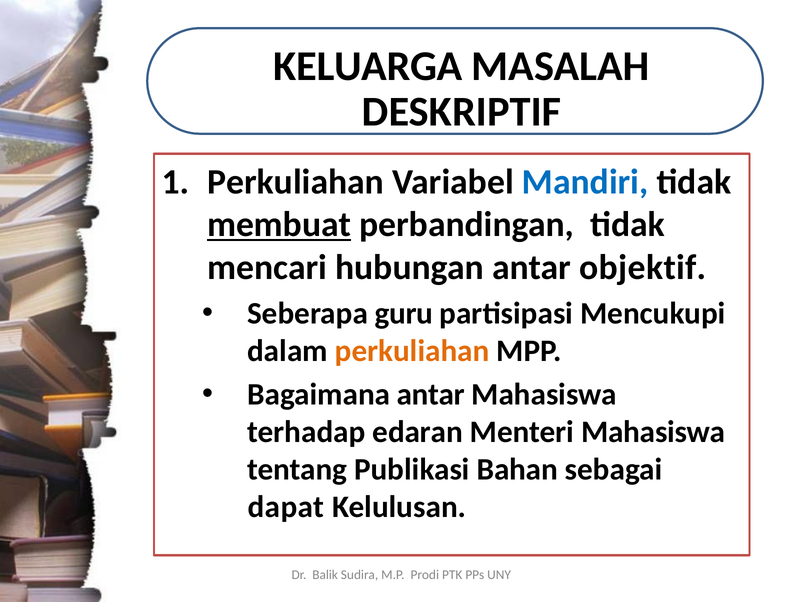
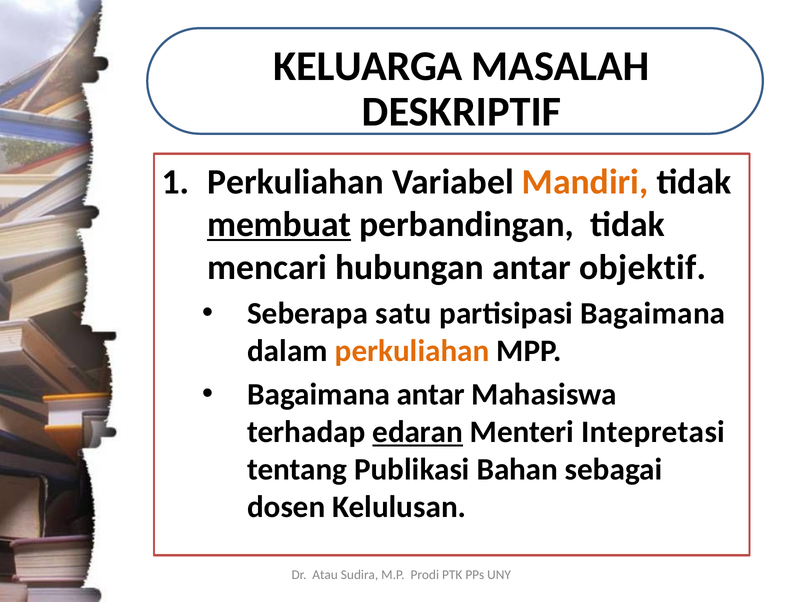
Mandiri colour: blue -> orange
guru: guru -> satu
partisipasi Mencukupi: Mencukupi -> Bagaimana
edaran underline: none -> present
Menteri Mahasiswa: Mahasiswa -> Intepretasi
dapat: dapat -> dosen
Balik: Balik -> Atau
